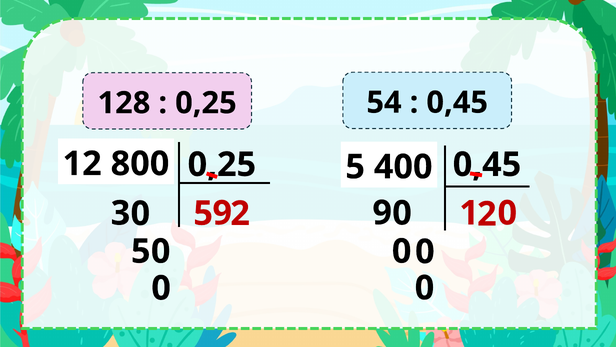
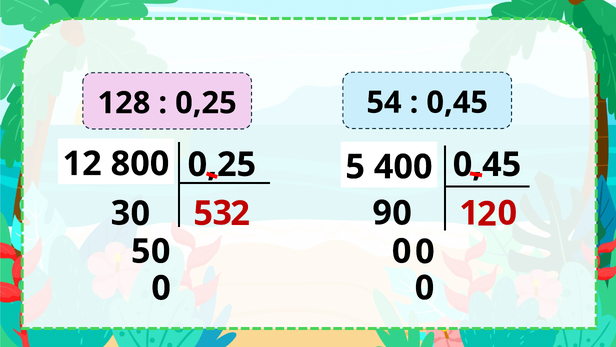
9: 9 -> 3
